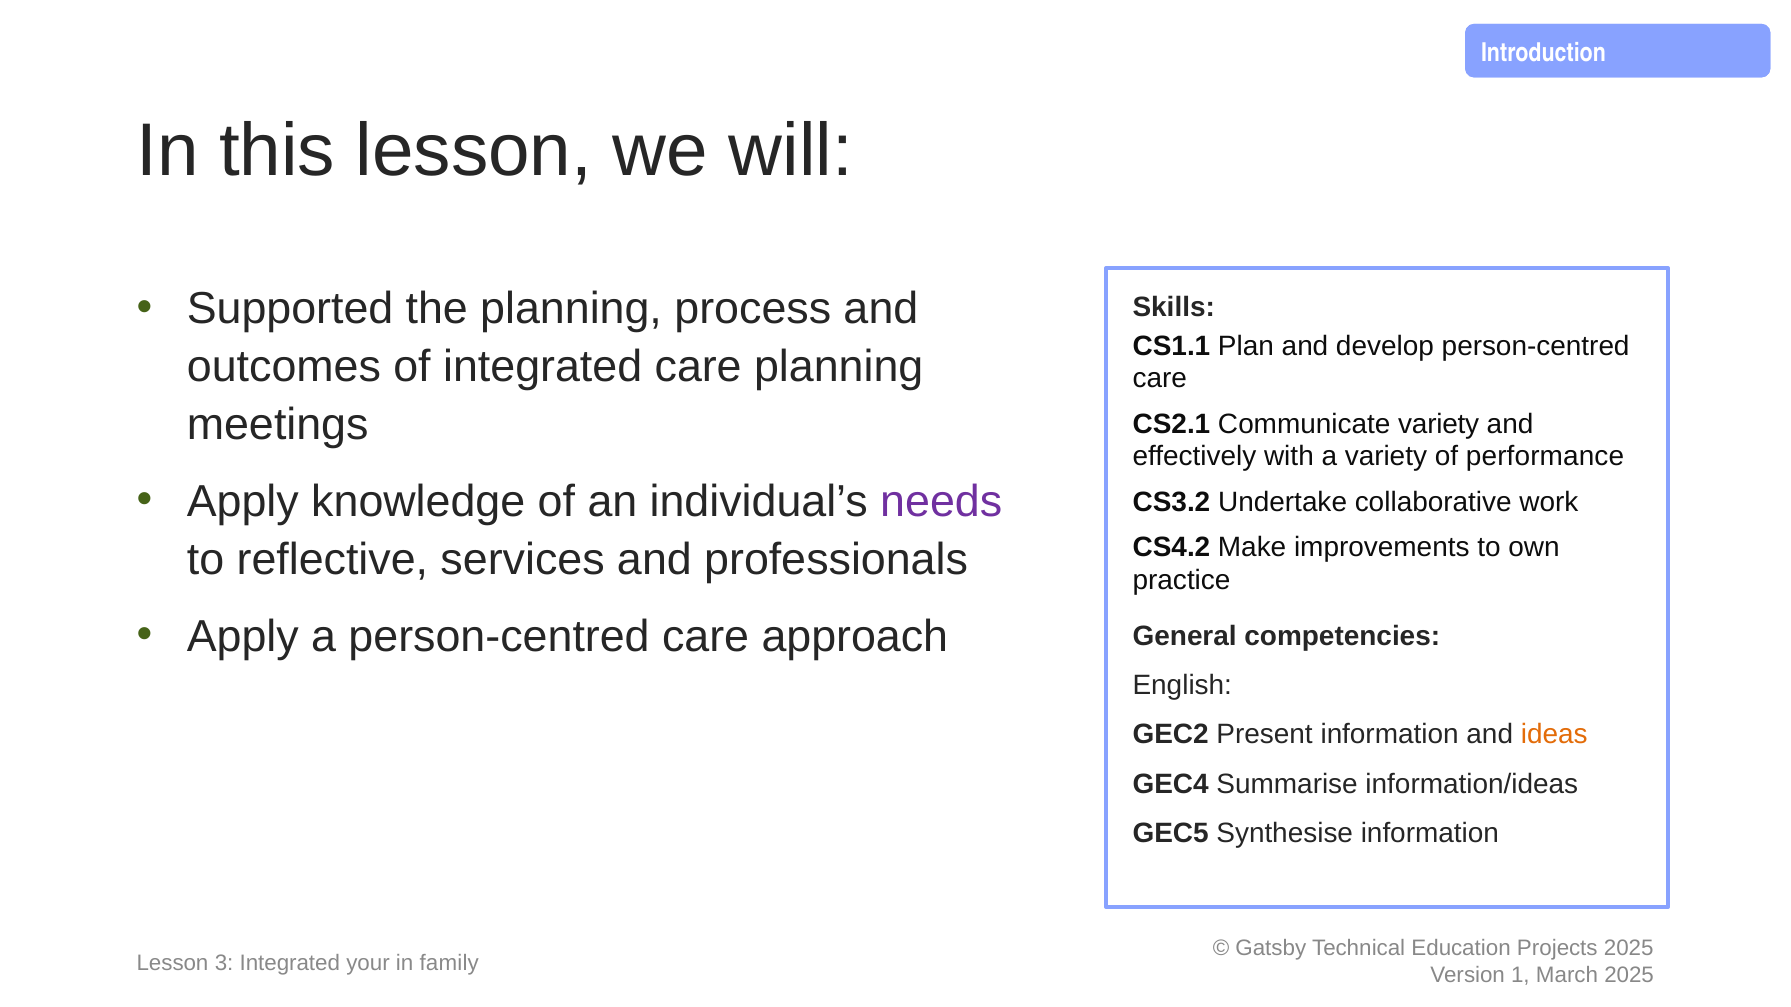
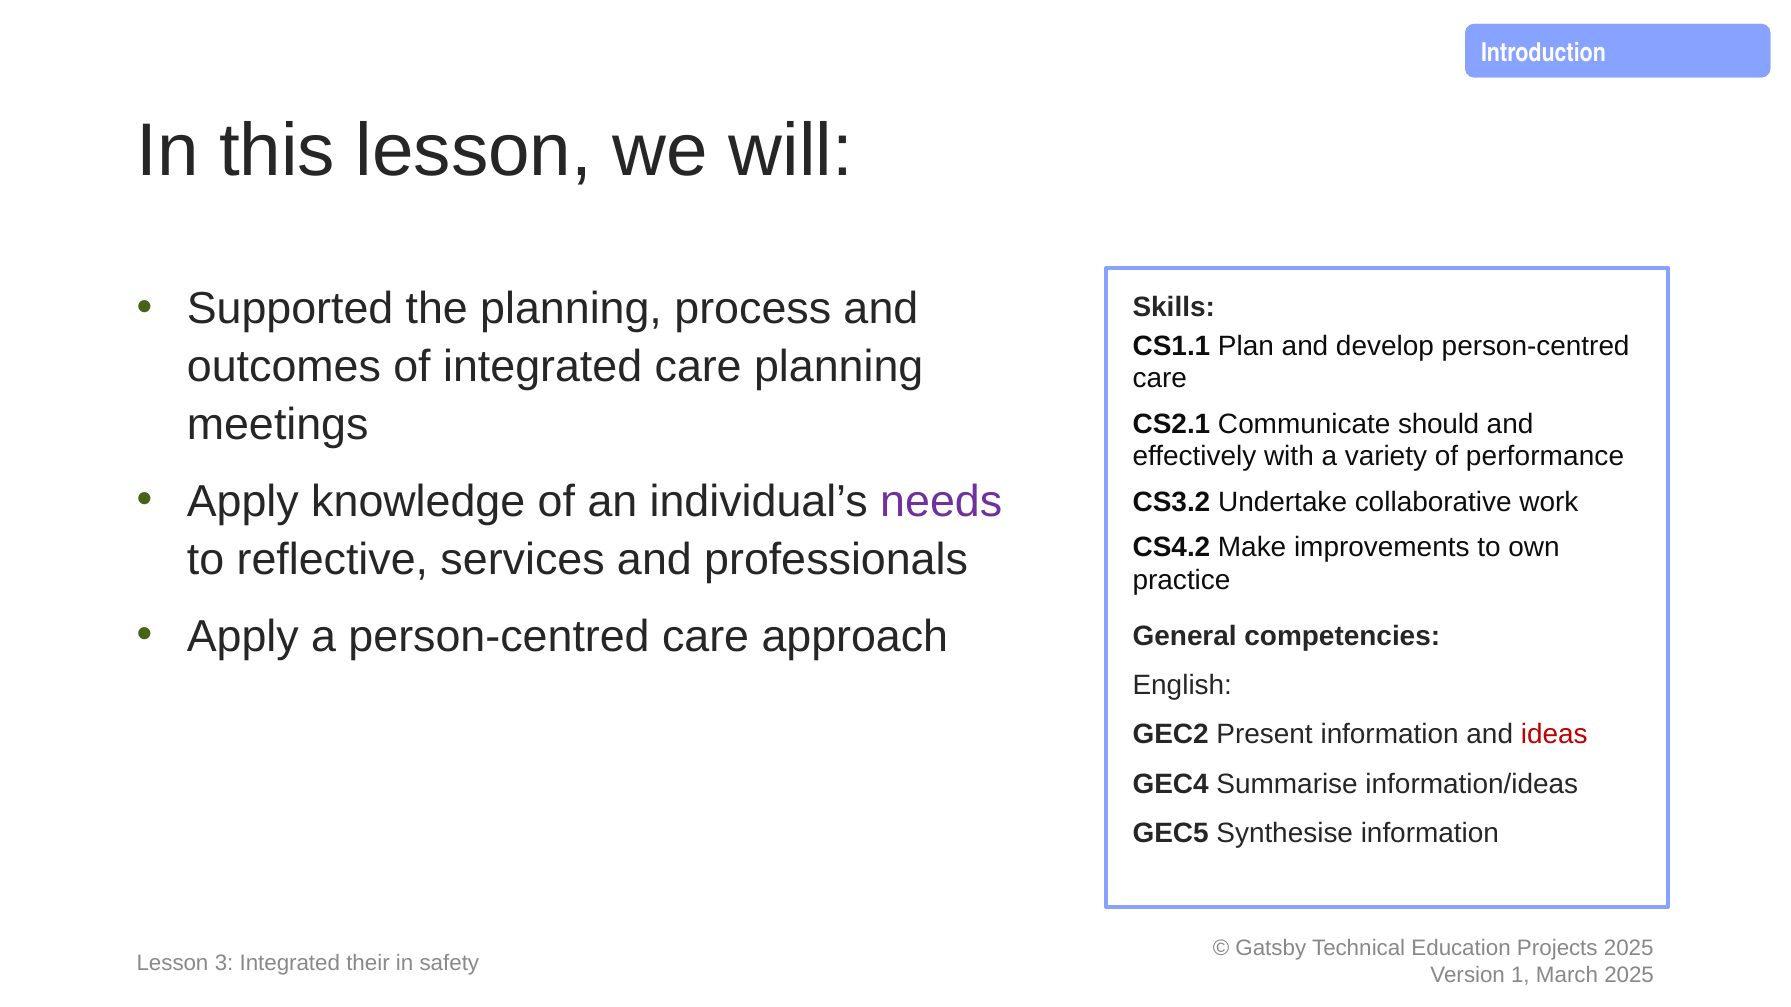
Communicate variety: variety -> should
ideas colour: orange -> red
your: your -> their
family: family -> safety
